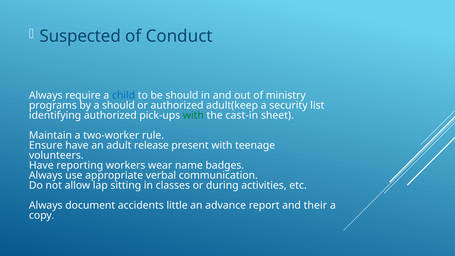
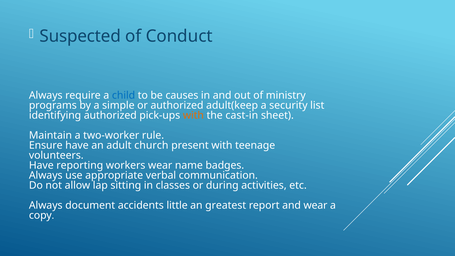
be should: should -> causes
a should: should -> simple
with at (193, 115) colour: green -> orange
release: release -> church
advance: advance -> greatest
and their: their -> wear
